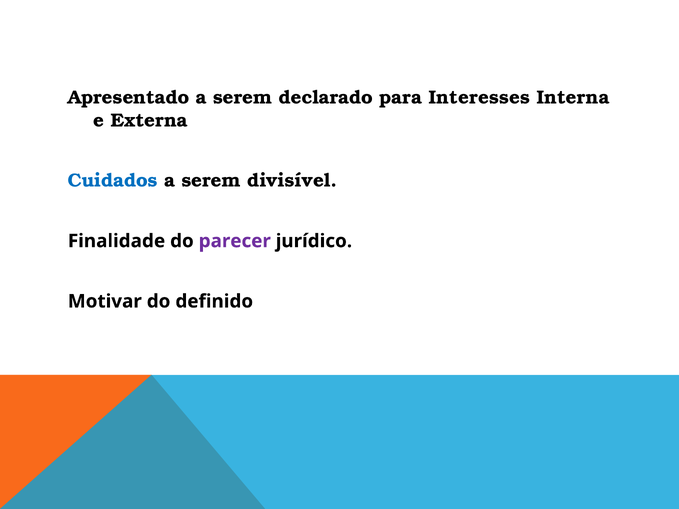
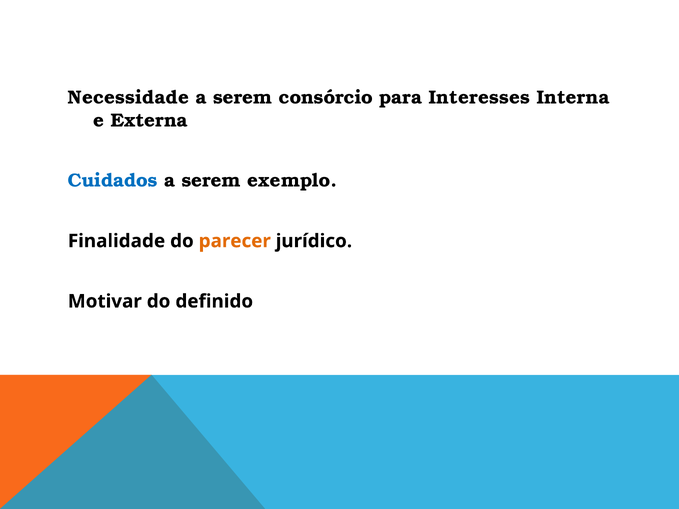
Apresentado: Apresentado -> Necessidade
declarado: declarado -> consórcio
divisível: divisível -> exemplo
parecer colour: purple -> orange
